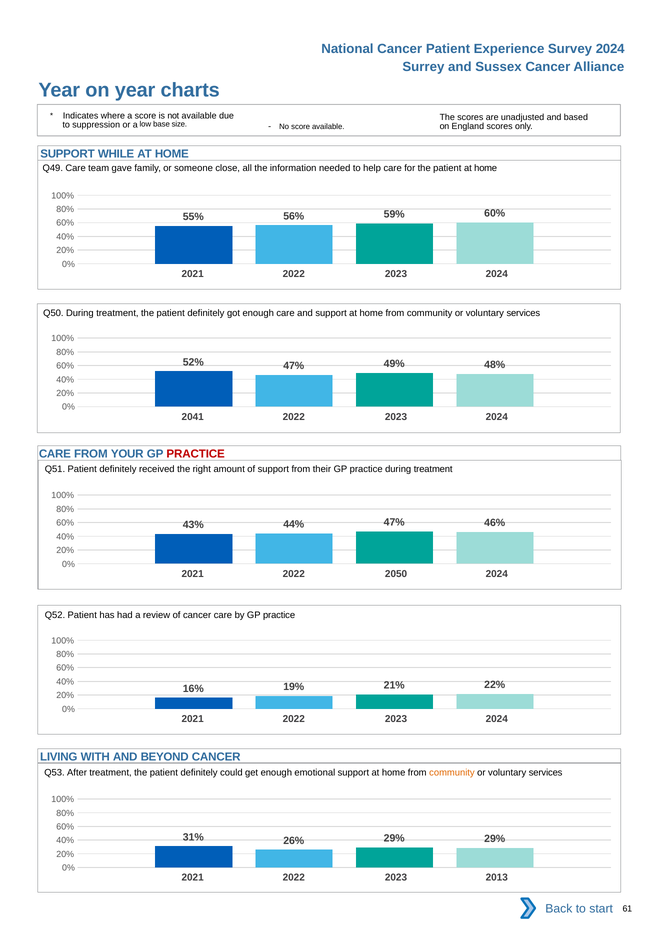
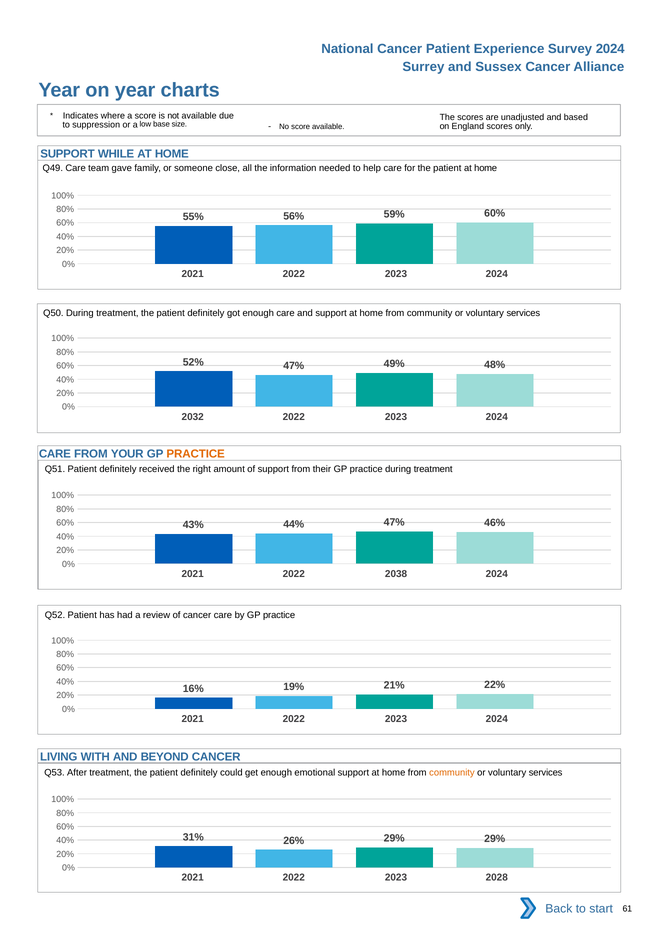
2041: 2041 -> 2032
PRACTICE at (196, 454) colour: red -> orange
2050: 2050 -> 2038
2013: 2013 -> 2028
